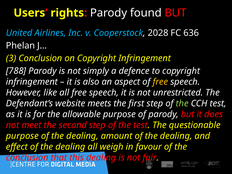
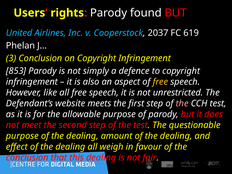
2028: 2028 -> 2037
636: 636 -> 619
788: 788 -> 853
the at (182, 103) colour: light green -> pink
